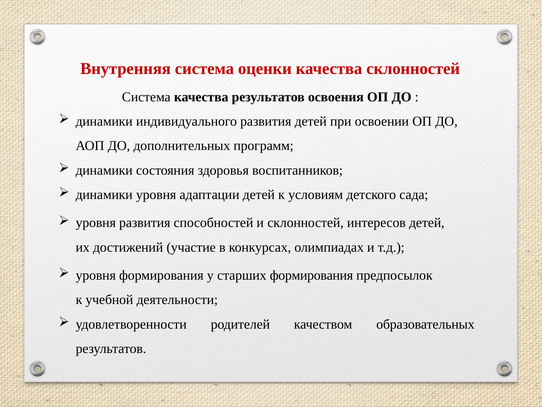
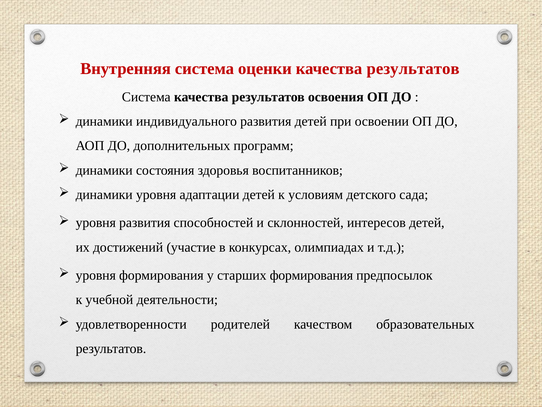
оценки качества склонностей: склонностей -> результатов
